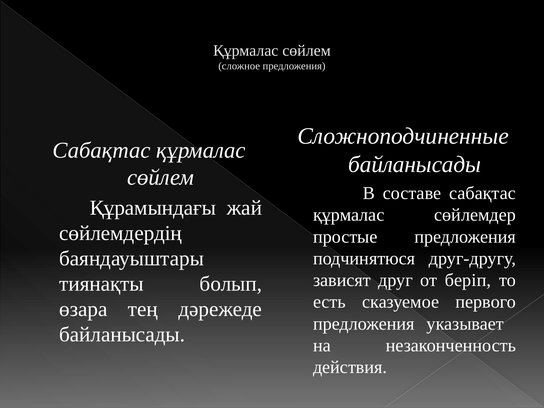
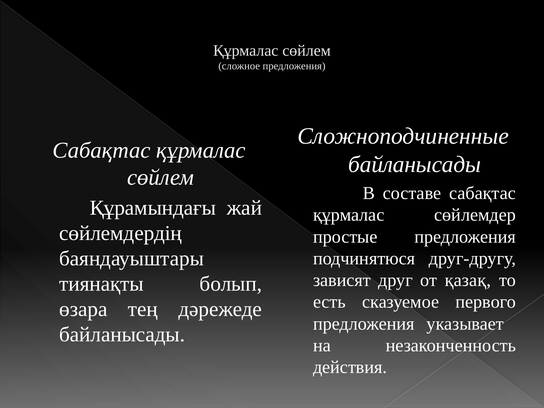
беріп: беріп -> қазақ
